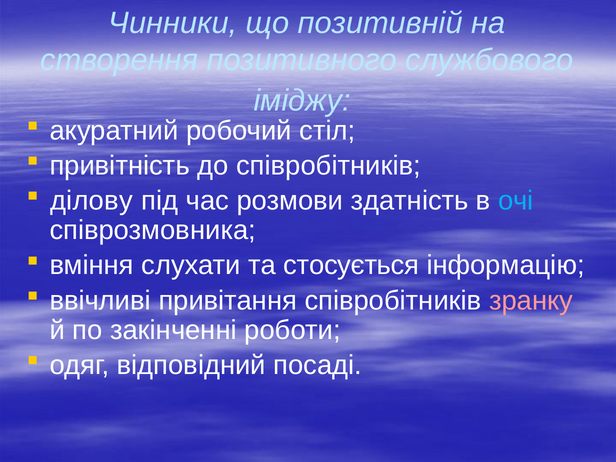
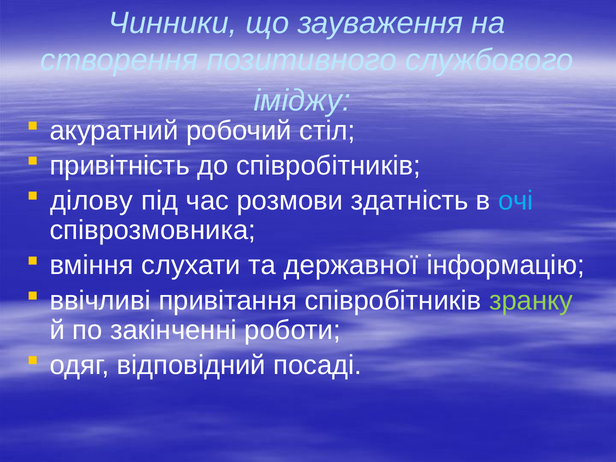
позитивній: позитивній -> зауваження
стосується: стосується -> державної
зранку colour: pink -> light green
